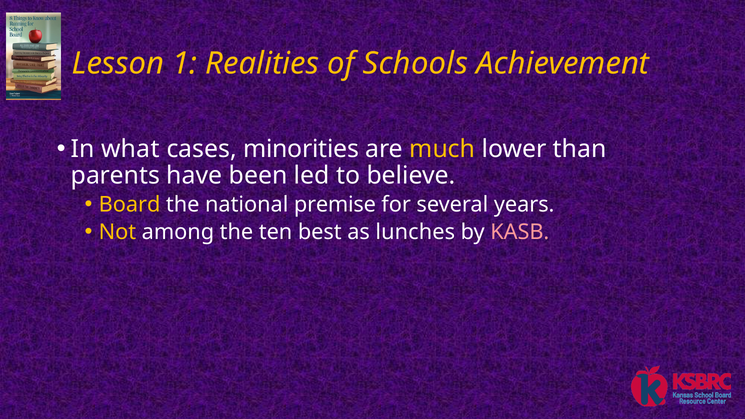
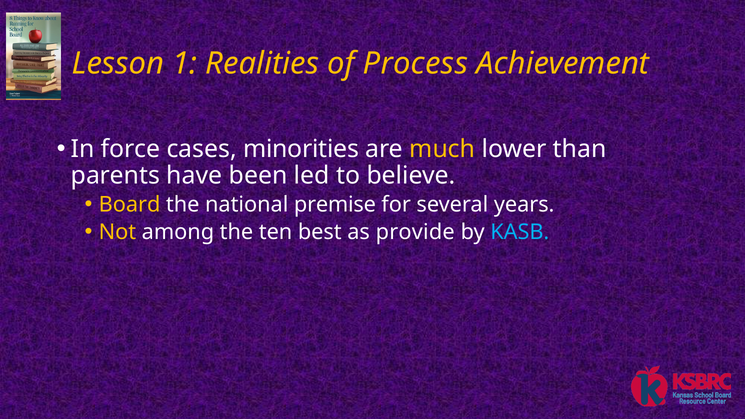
Schools: Schools -> Process
what: what -> force
lunches: lunches -> provide
KASB colour: pink -> light blue
